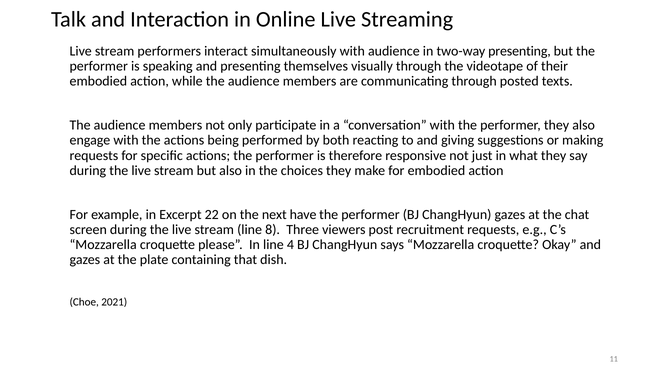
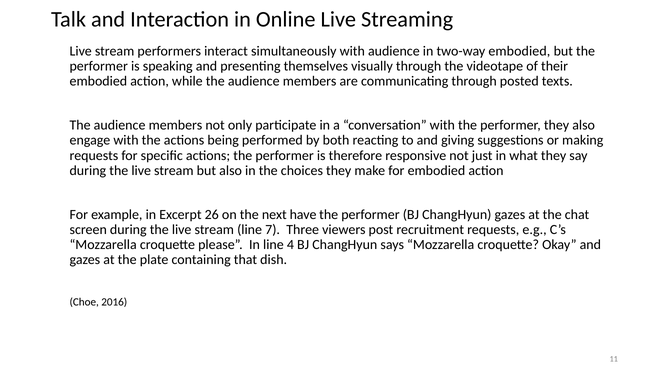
two-way presenting: presenting -> embodied
22: 22 -> 26
8: 8 -> 7
2021: 2021 -> 2016
